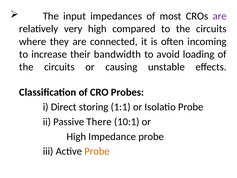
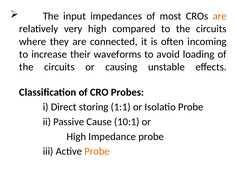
are at (220, 16) colour: purple -> orange
bandwidth: bandwidth -> waveforms
There: There -> Cause
